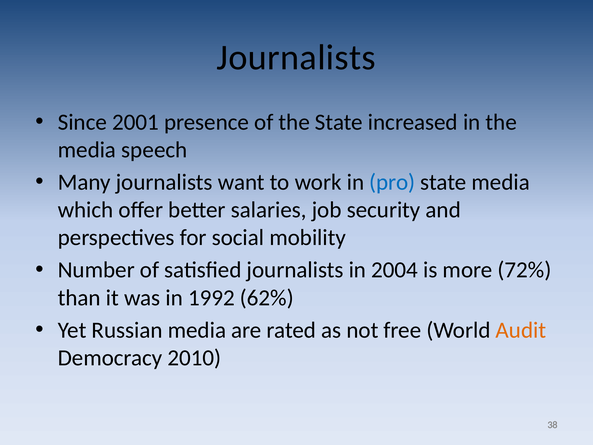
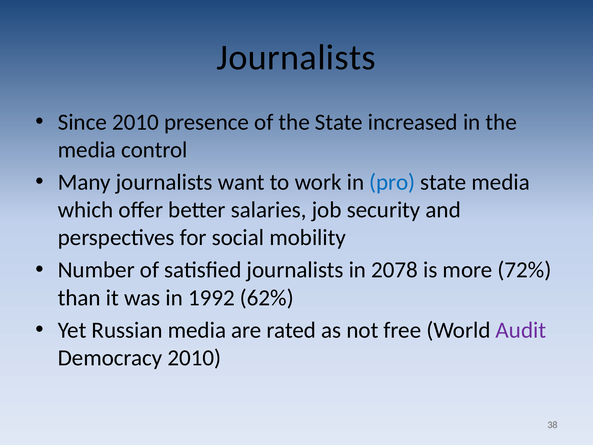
Since 2001: 2001 -> 2010
speech: speech -> control
2004: 2004 -> 2078
Audit colour: orange -> purple
